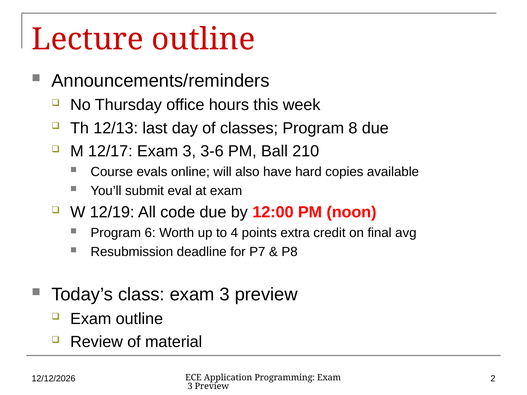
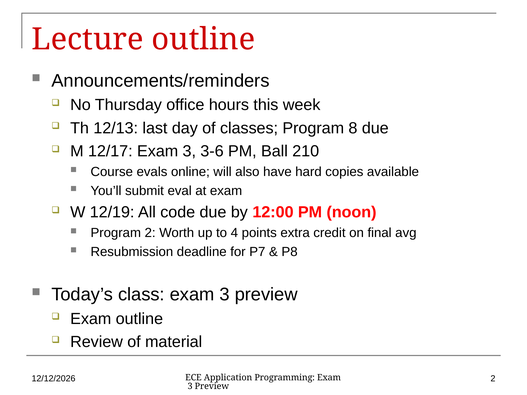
Program 6: 6 -> 2
